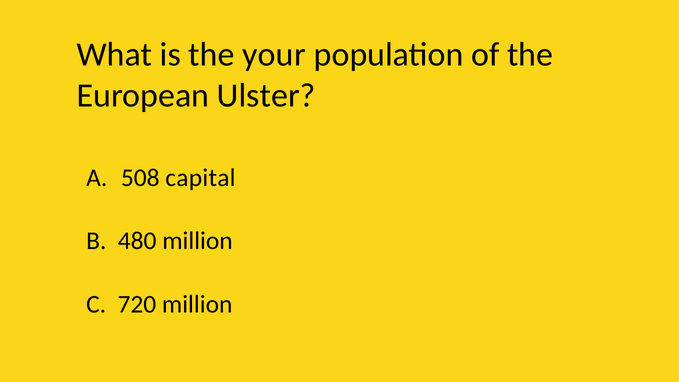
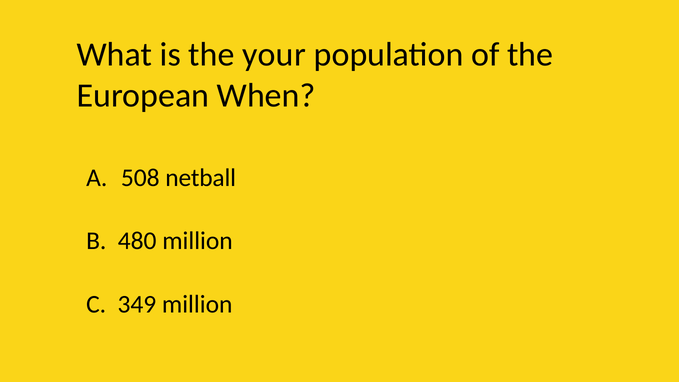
Ulster: Ulster -> When
capital: capital -> netball
720: 720 -> 349
